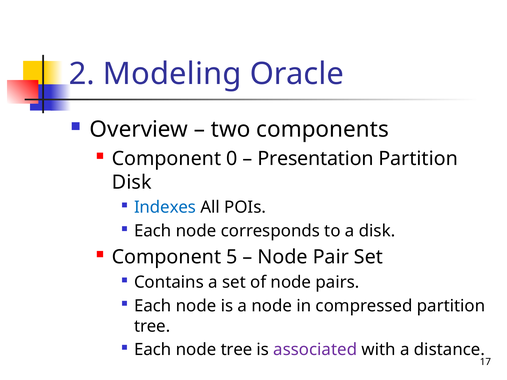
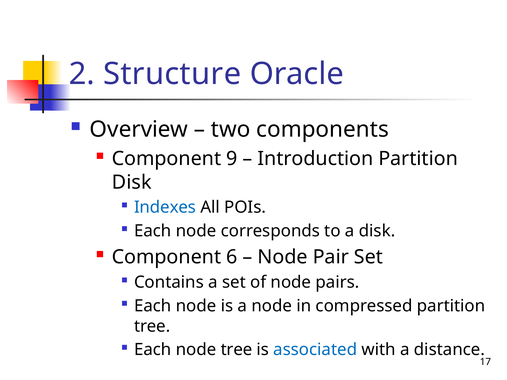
Modeling: Modeling -> Structure
0: 0 -> 9
Presentation: Presentation -> Introduction
5: 5 -> 6
associated colour: purple -> blue
